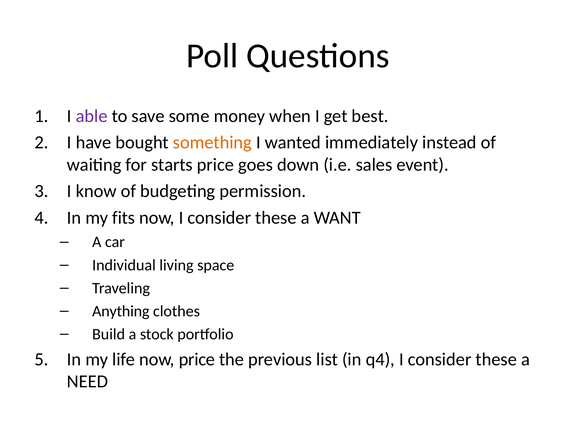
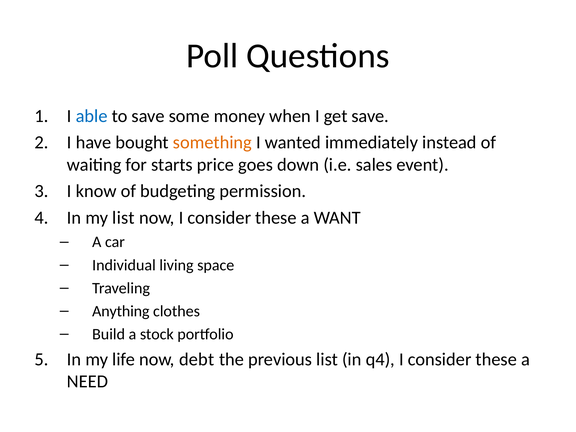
able colour: purple -> blue
get best: best -> save
my fits: fits -> list
now price: price -> debt
